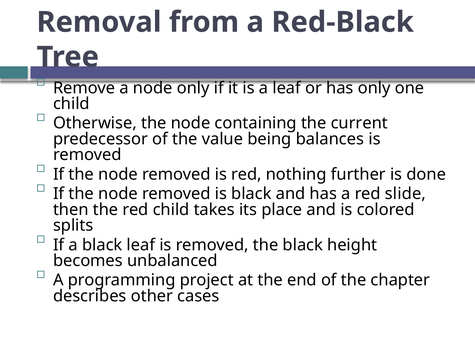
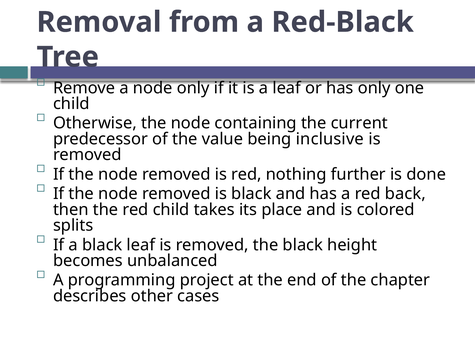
balances: balances -> inclusive
slide: slide -> back
